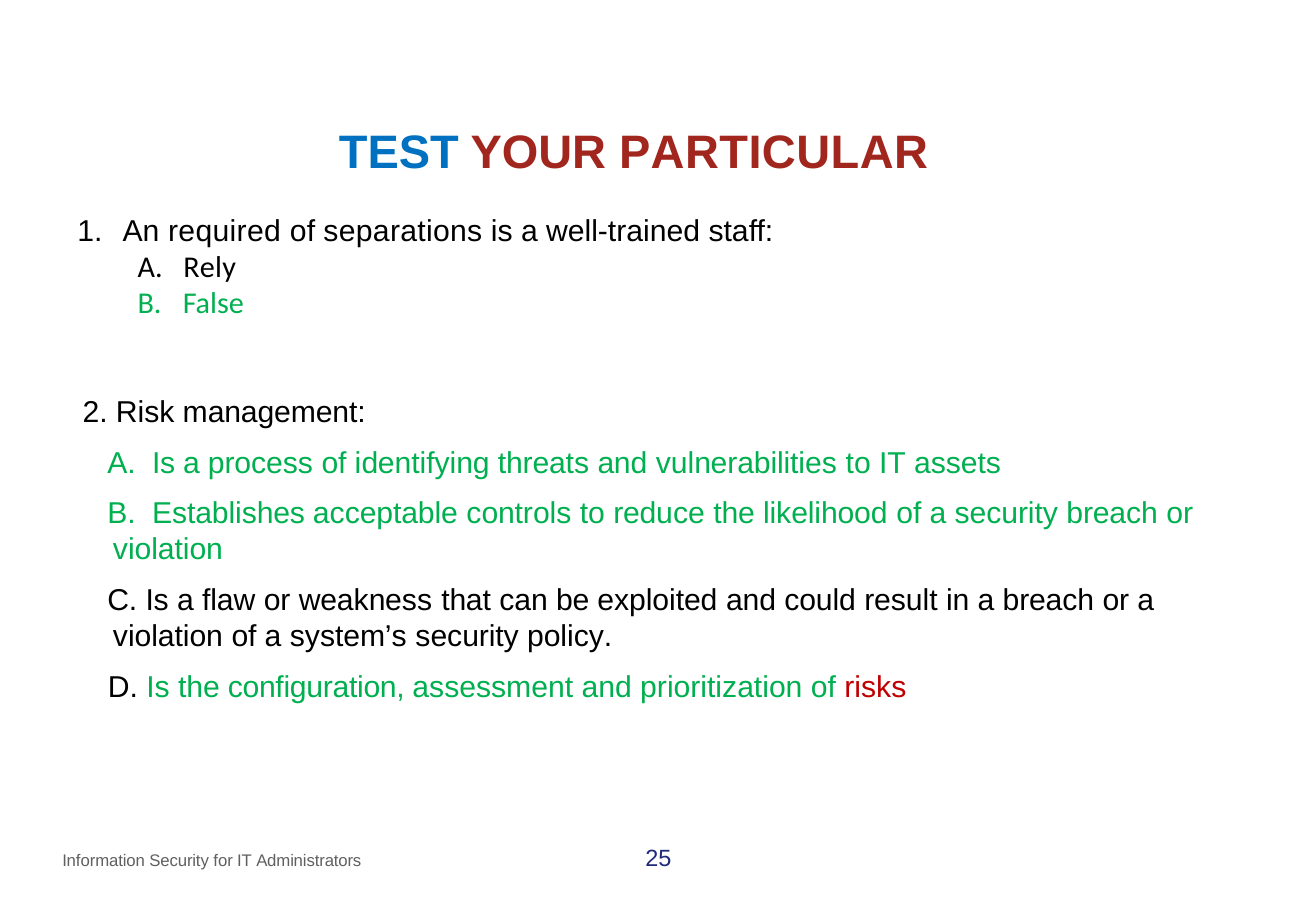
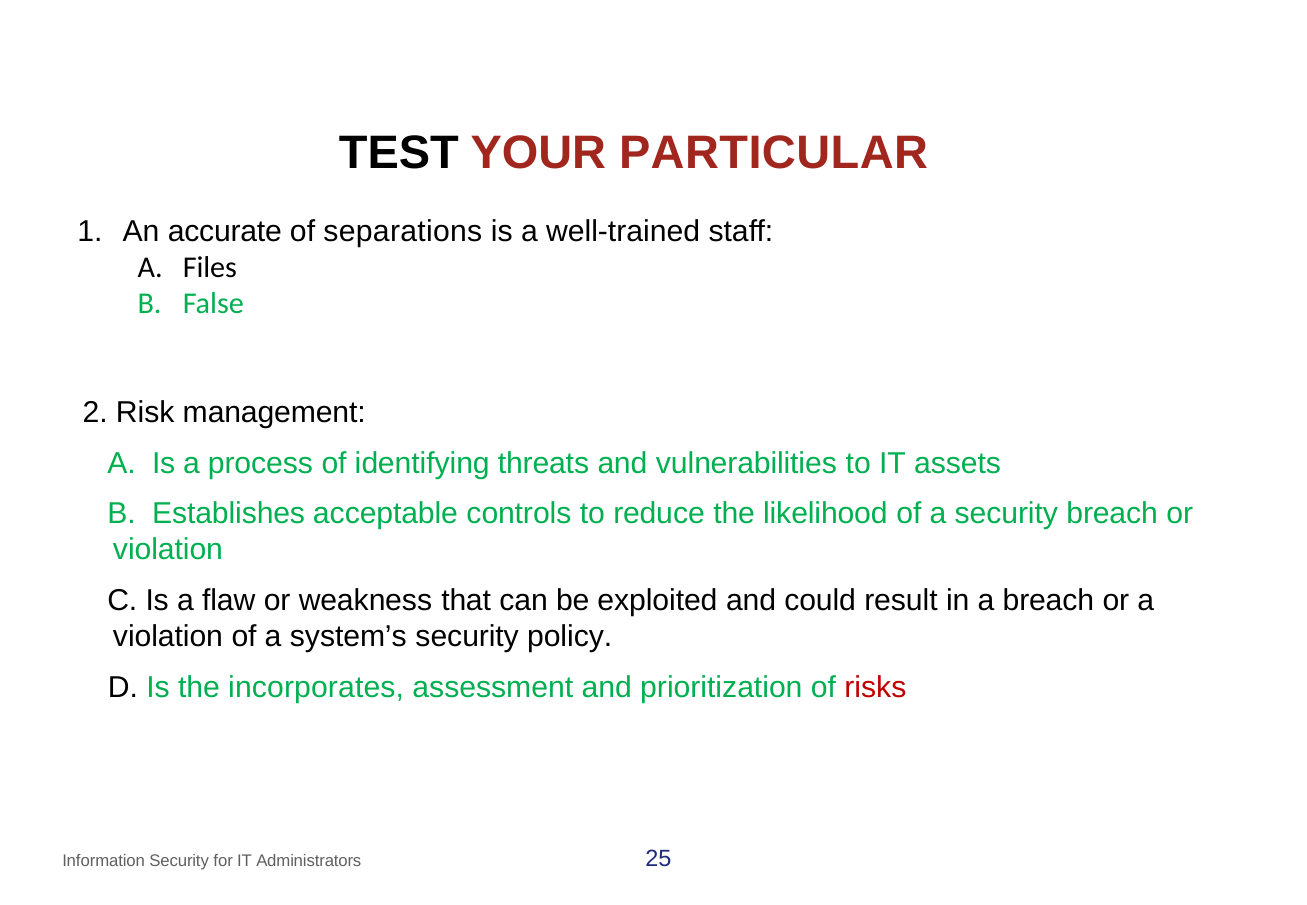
TEST colour: blue -> black
required: required -> accurate
Rely: Rely -> Files
configuration: configuration -> incorporates
